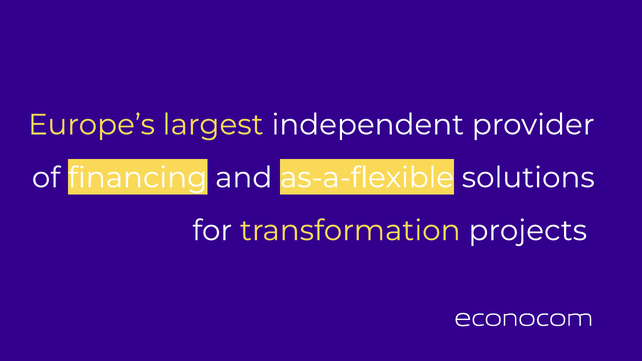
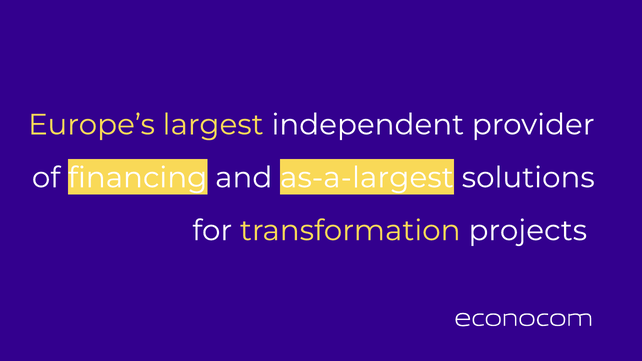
as-a-flexible: as-a-flexible -> as-a-largest
